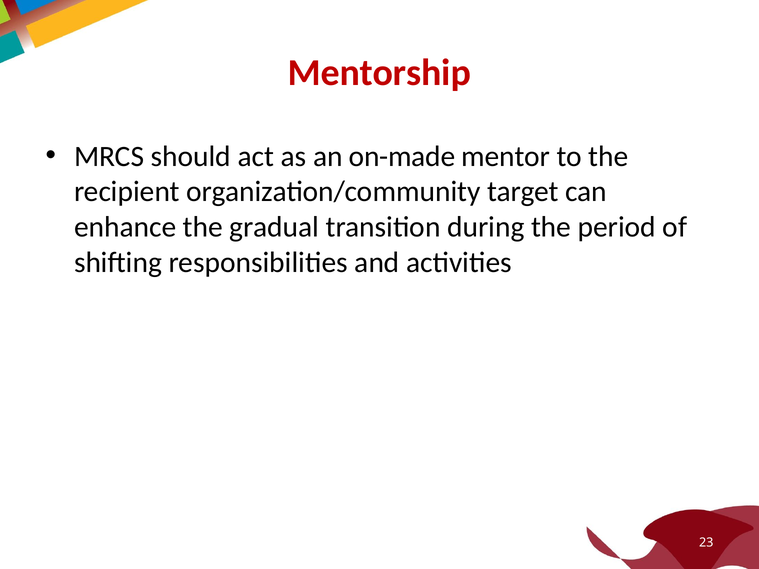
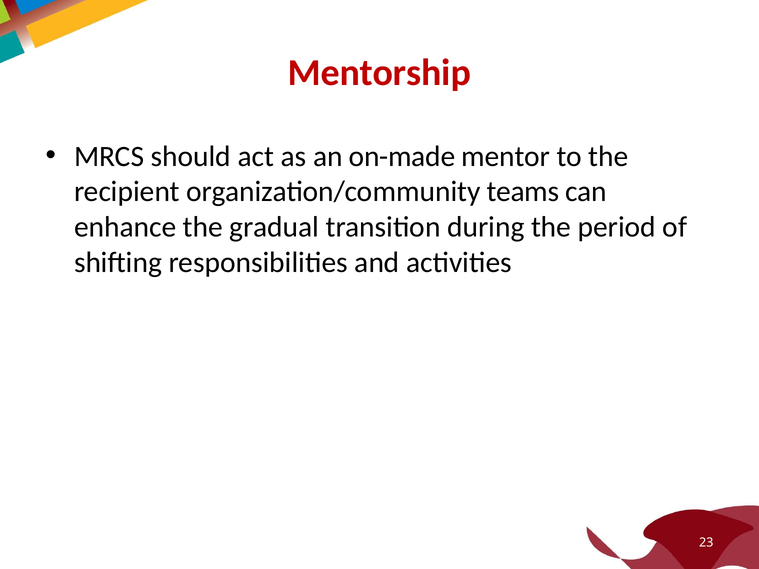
target: target -> teams
